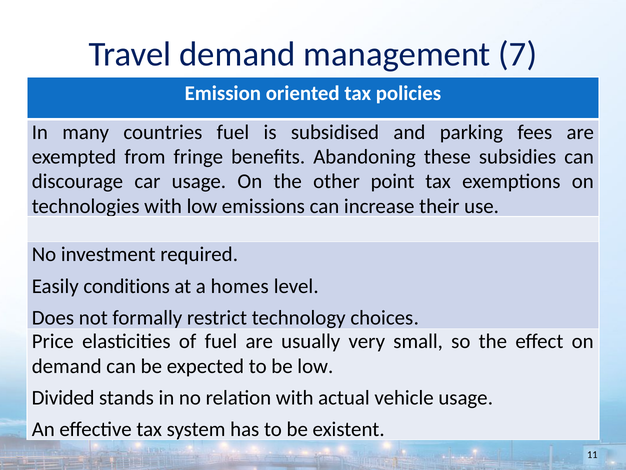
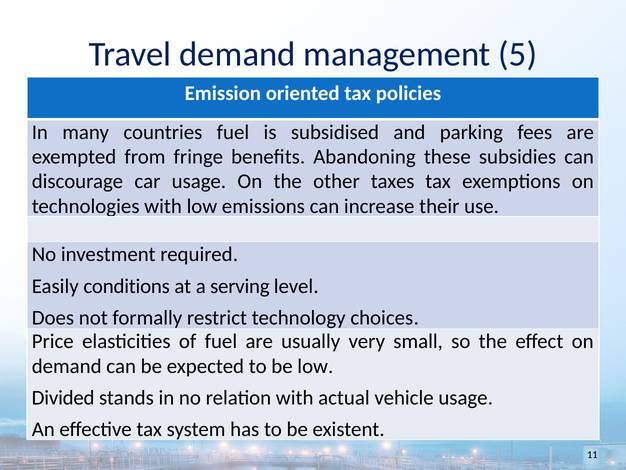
7: 7 -> 5
point: point -> taxes
homes: homes -> serving
